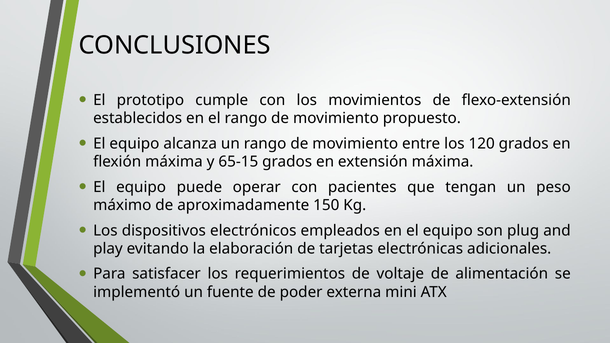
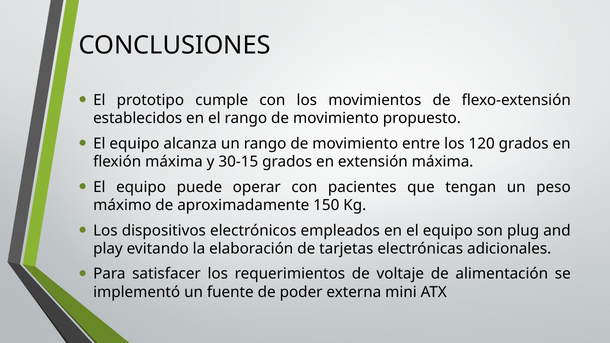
65-15: 65-15 -> 30-15
